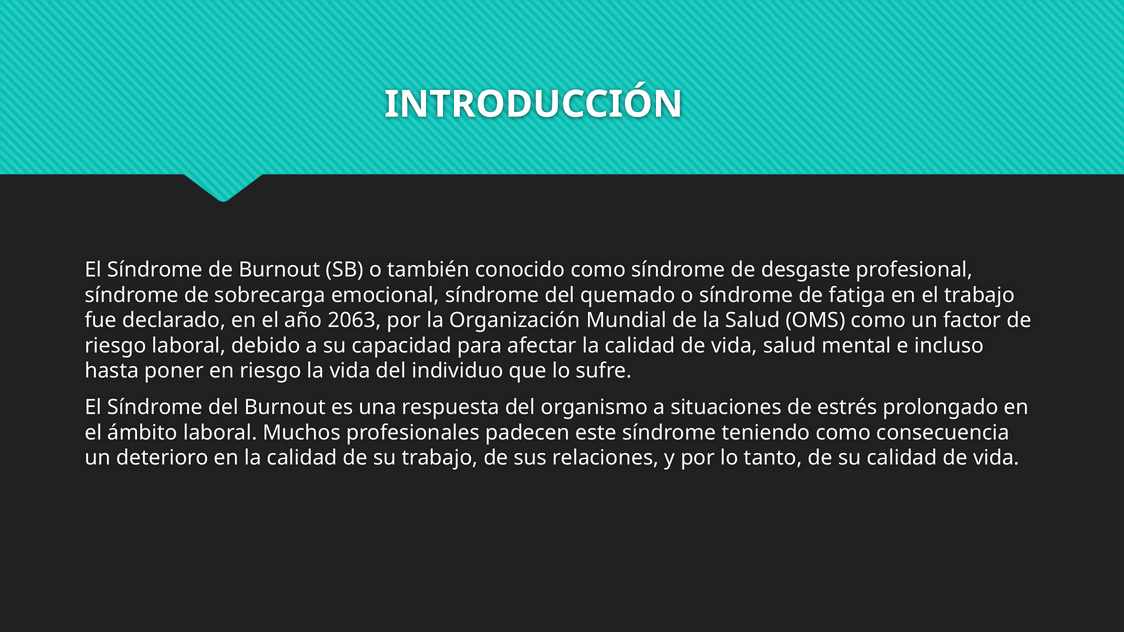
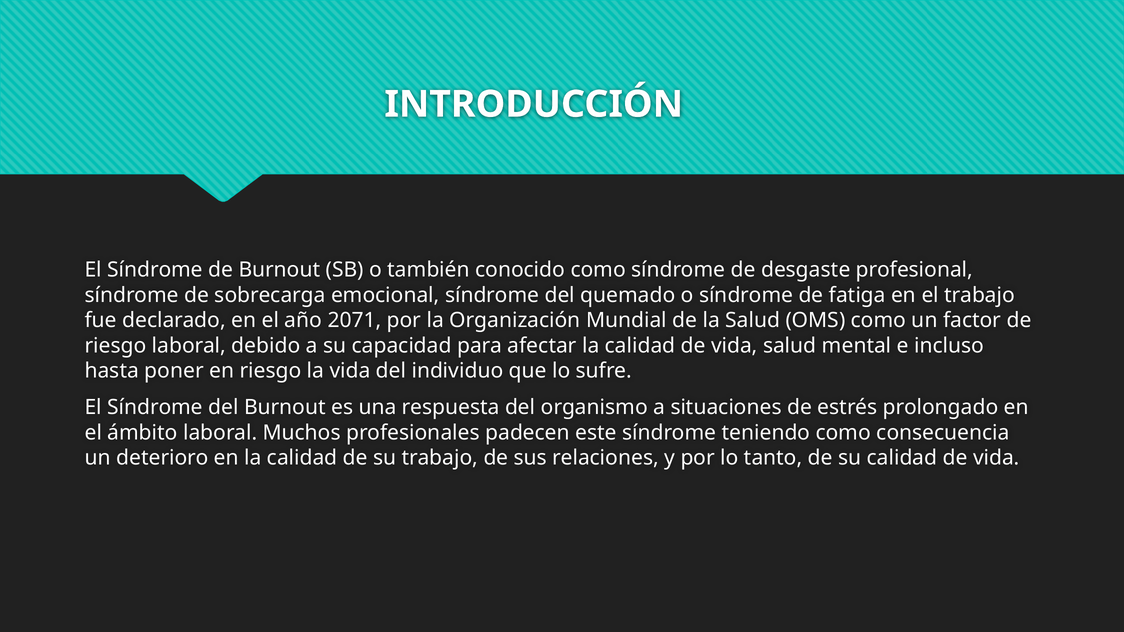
2063: 2063 -> 2071
